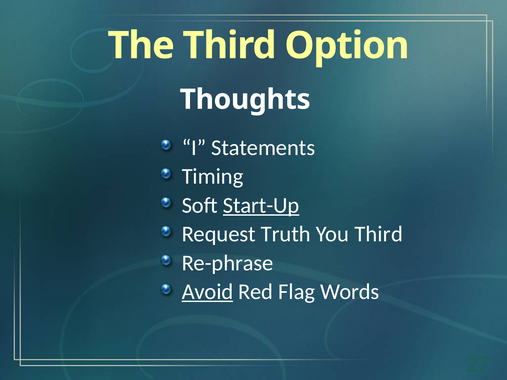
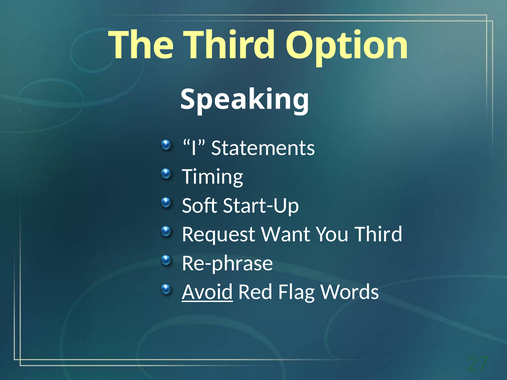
Thoughts: Thoughts -> Speaking
Start-Up underline: present -> none
Truth: Truth -> Want
